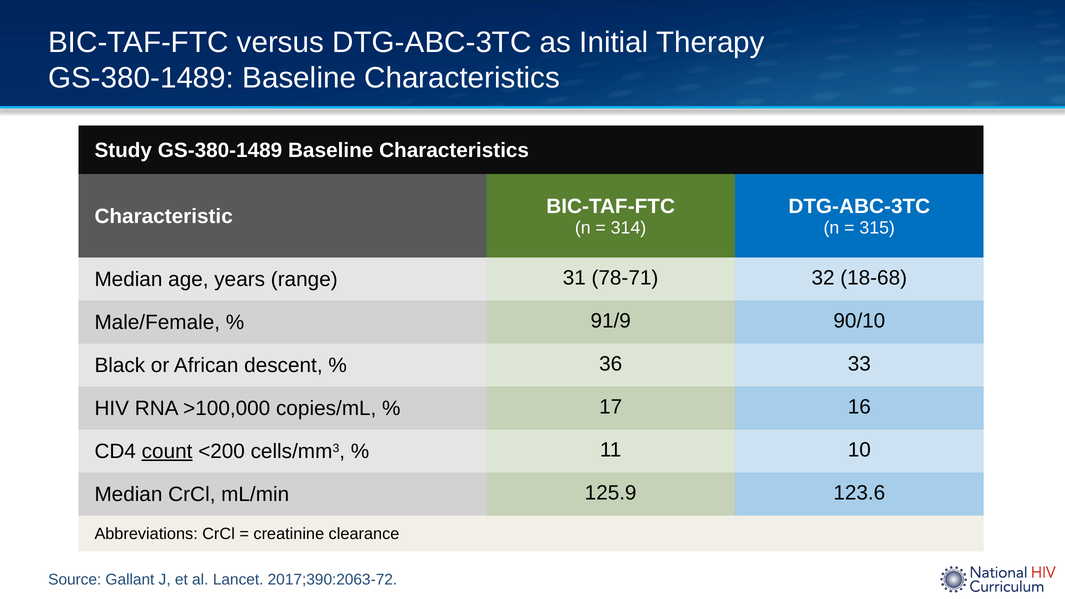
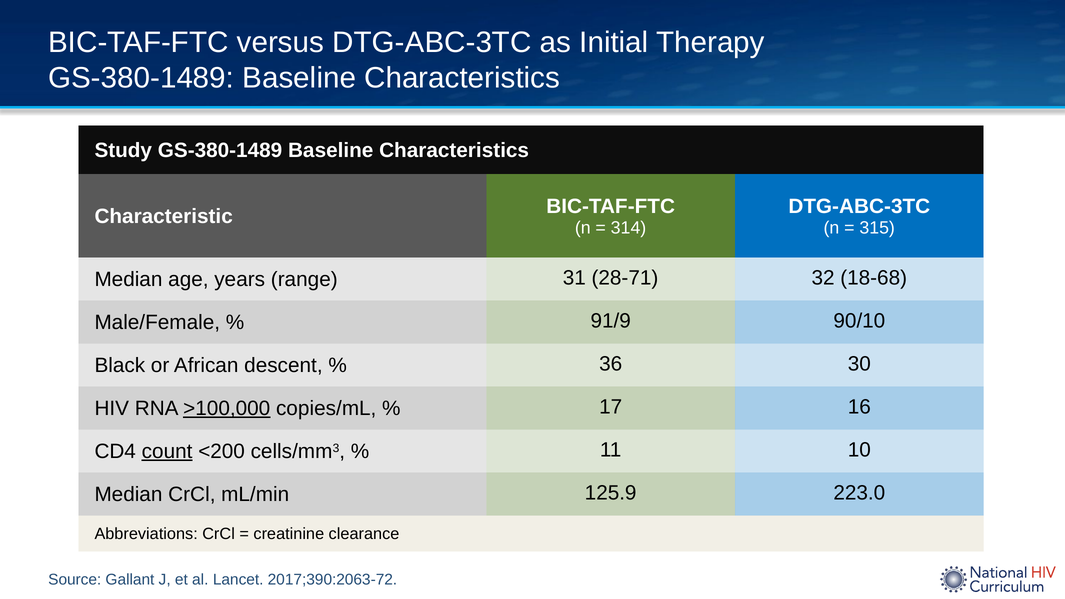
78-71: 78-71 -> 28-71
33: 33 -> 30
>100,000 underline: none -> present
123.6: 123.6 -> 223.0
